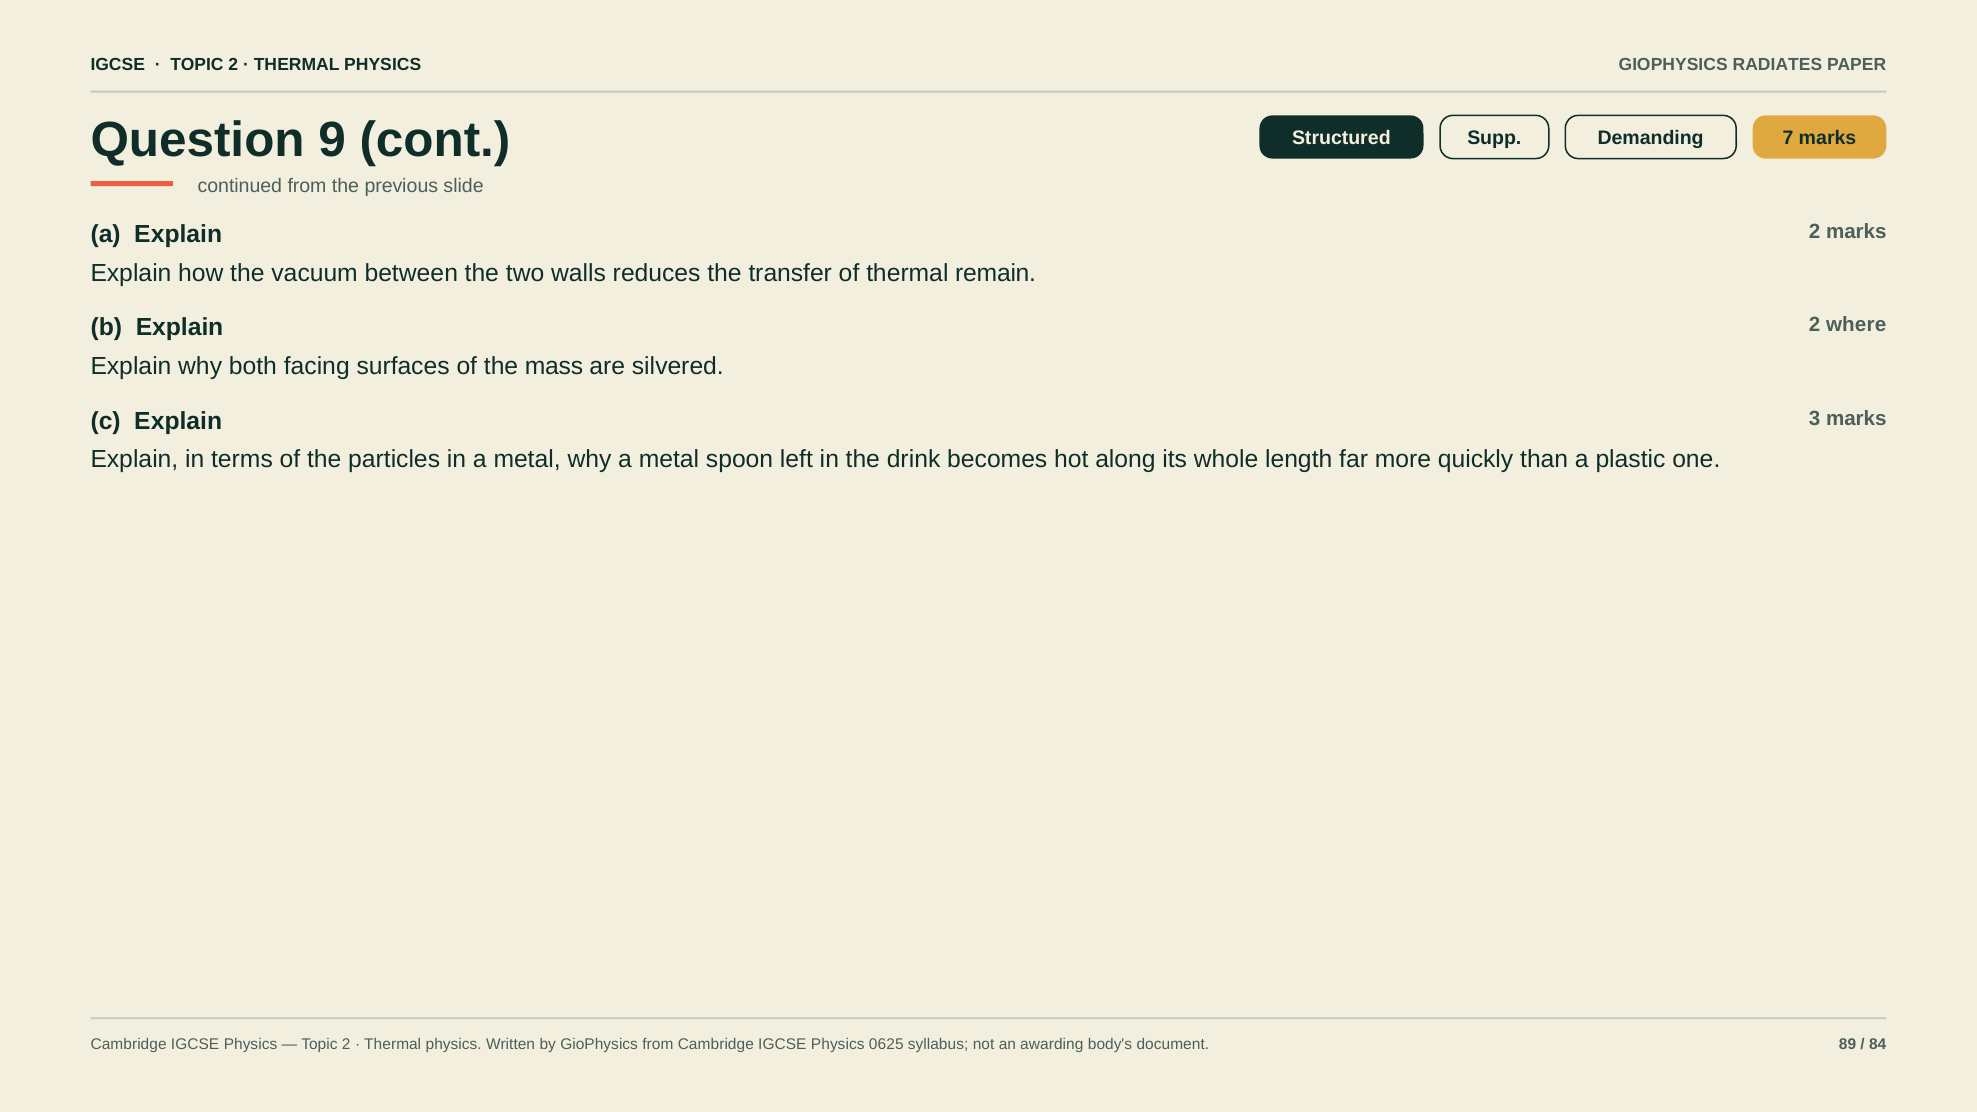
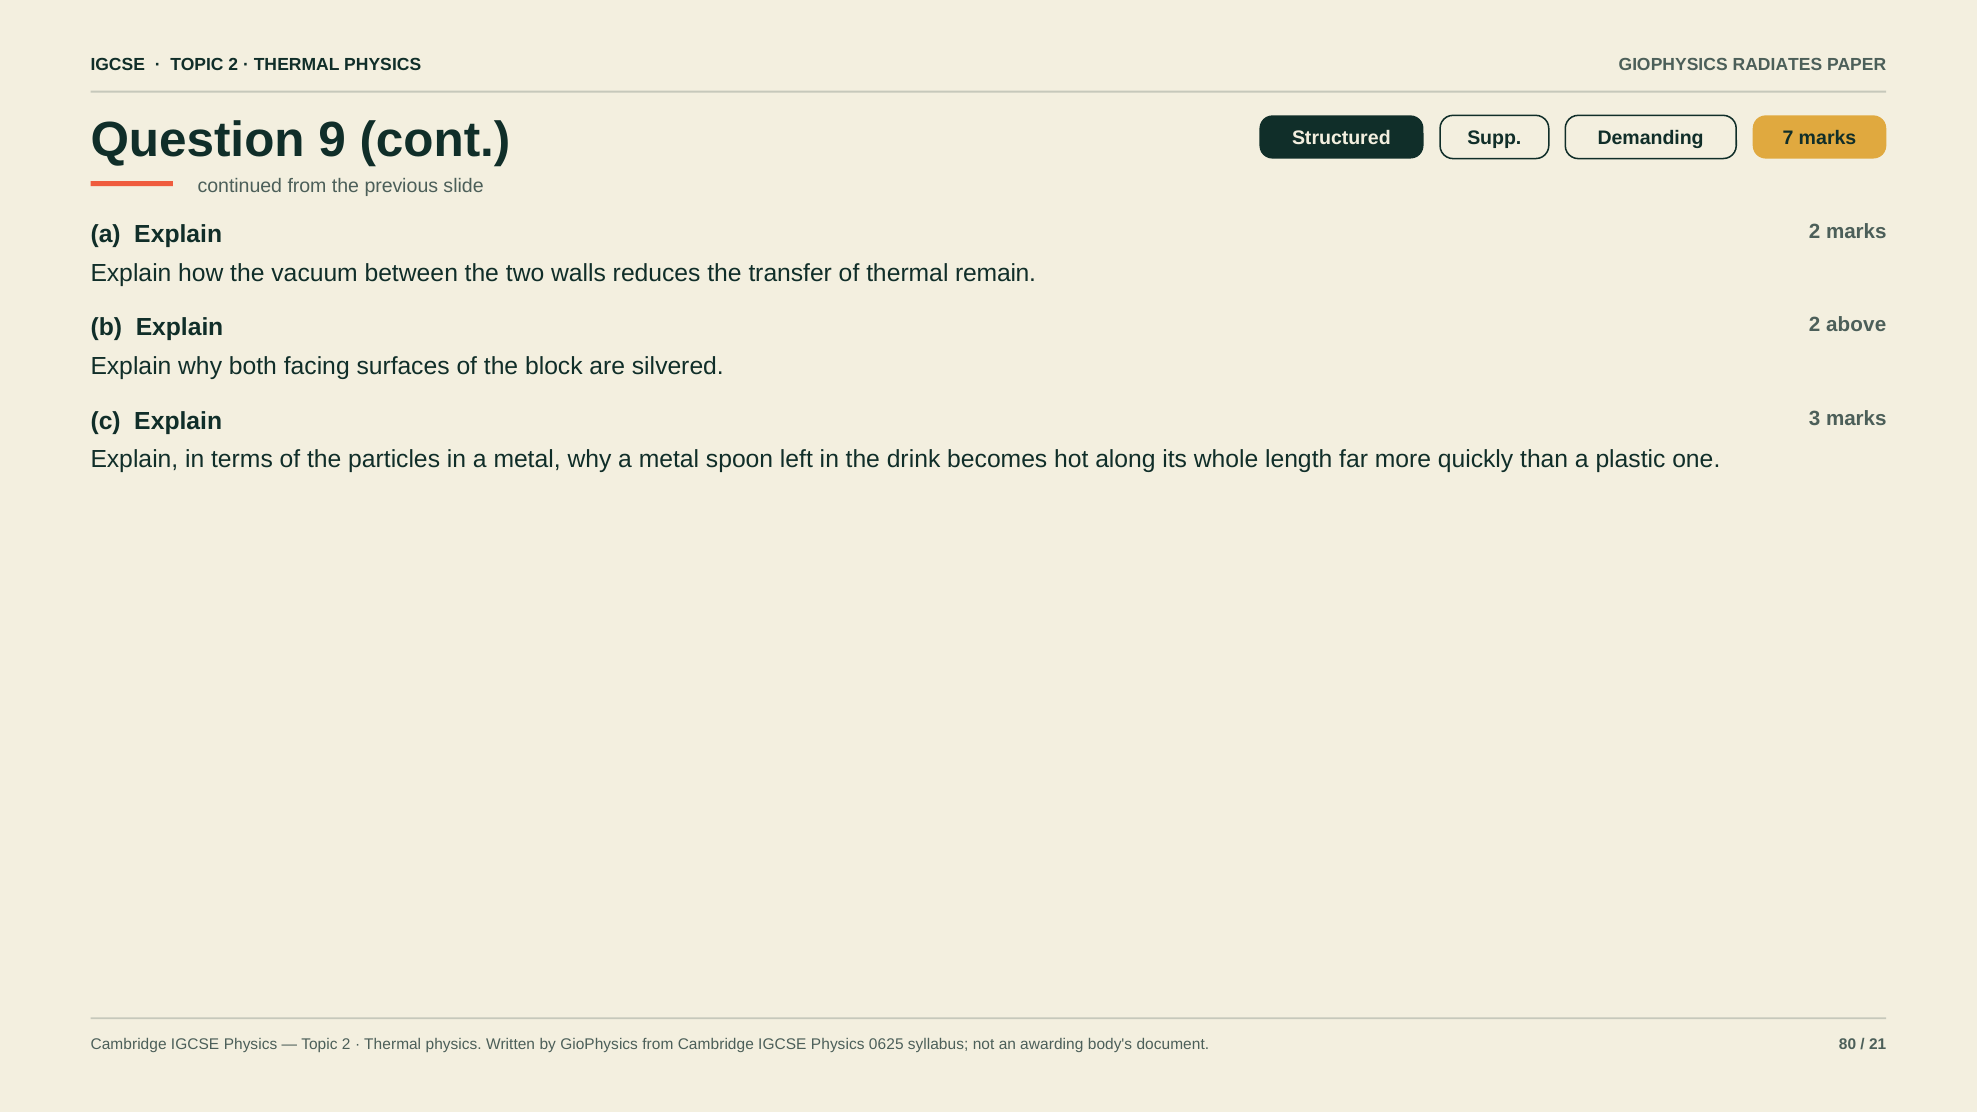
where: where -> above
mass: mass -> block
89: 89 -> 80
84: 84 -> 21
